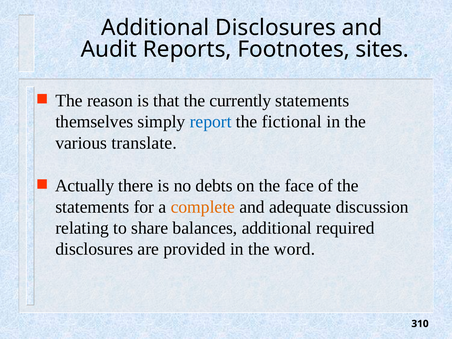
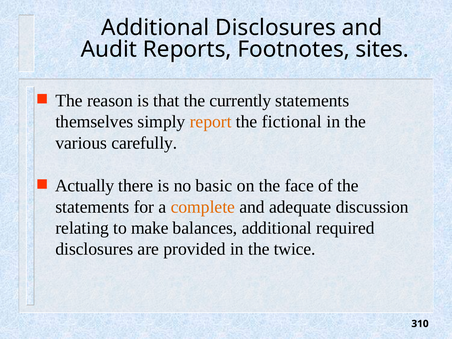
report colour: blue -> orange
translate: translate -> carefully
debts: debts -> basic
share: share -> make
word: word -> twice
